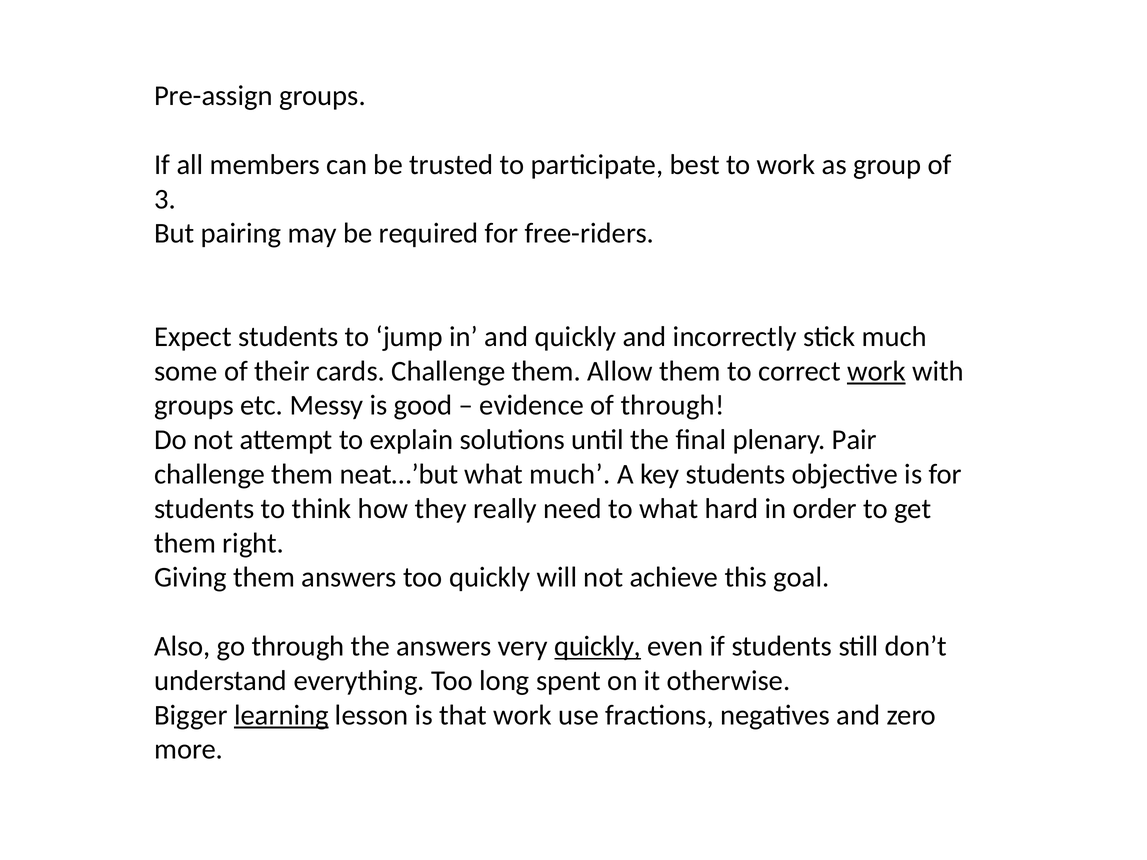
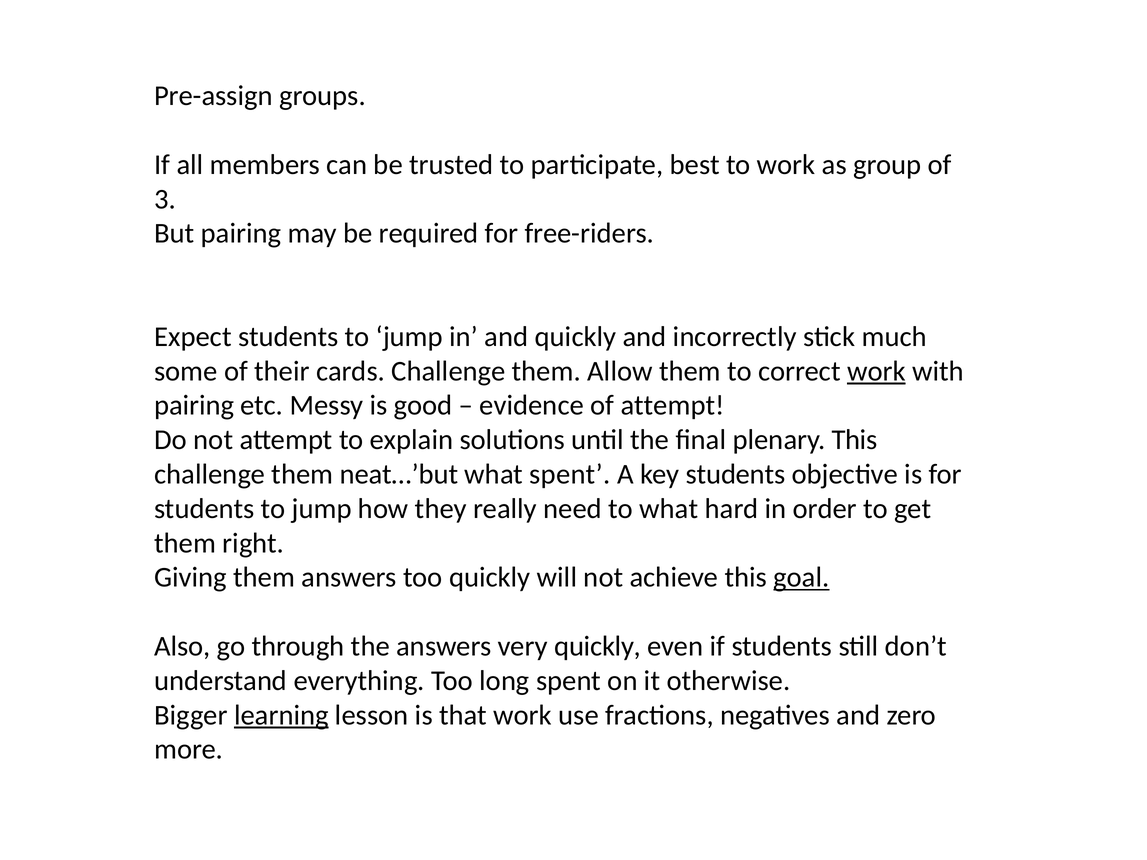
groups at (194, 406): groups -> pairing
of through: through -> attempt
plenary Pair: Pair -> This
what much: much -> spent
think at (322, 509): think -> jump
goal underline: none -> present
quickly at (598, 646) underline: present -> none
